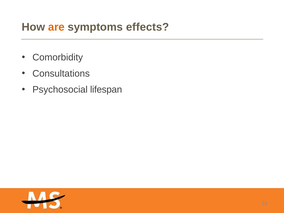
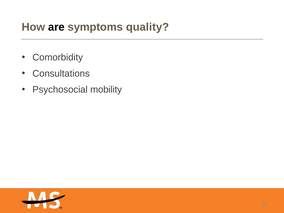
are colour: orange -> black
effects: effects -> quality
lifespan: lifespan -> mobility
